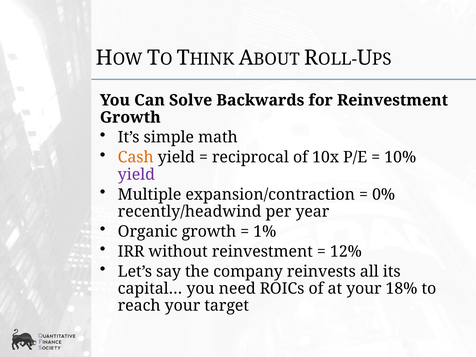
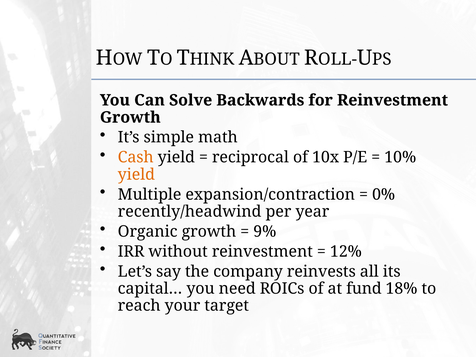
yield at (136, 174) colour: purple -> orange
1%: 1% -> 9%
at your: your -> fund
